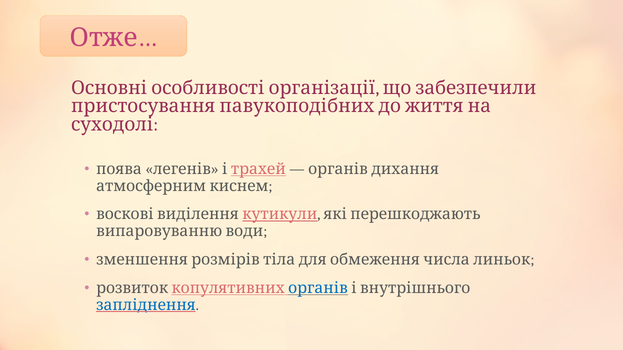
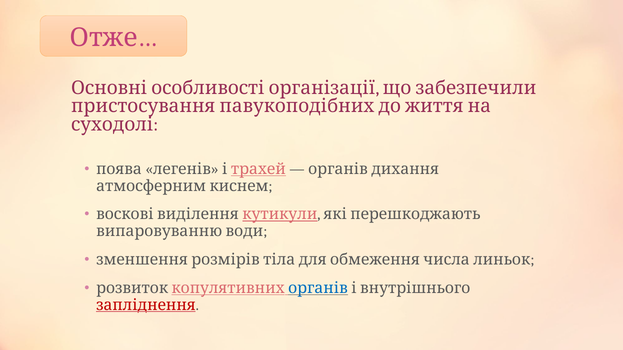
запліднення colour: blue -> red
